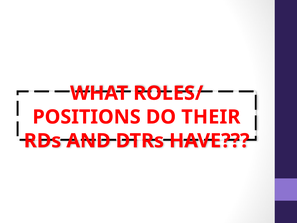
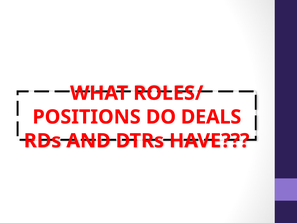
THEIR: THEIR -> DEALS
